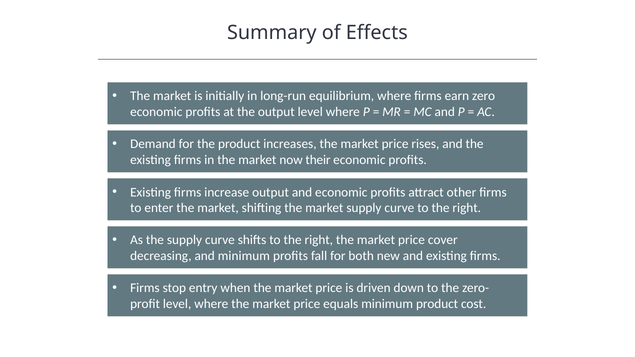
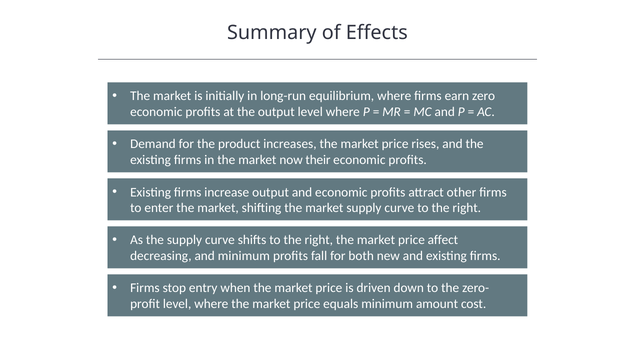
cover: cover -> affect
minimum product: product -> amount
